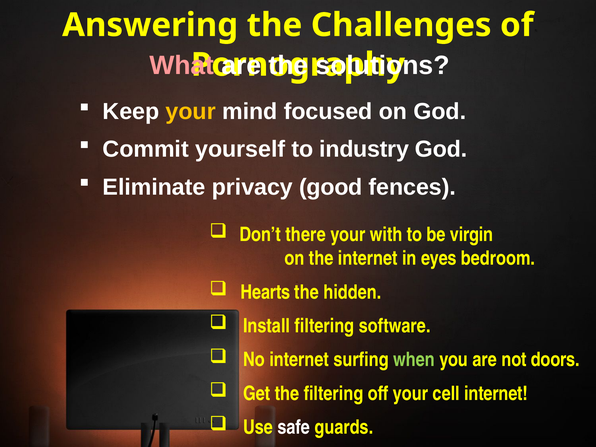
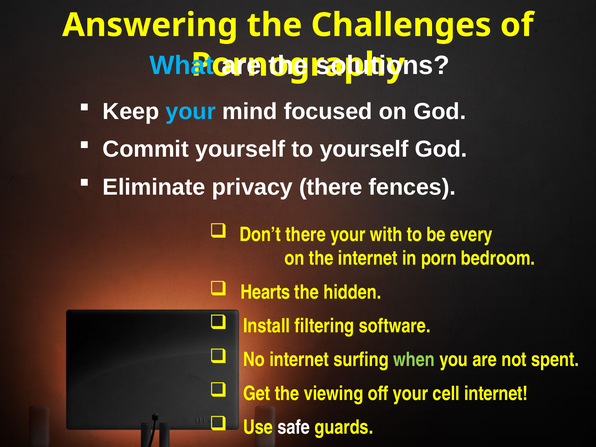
What colour: pink -> light blue
your at (191, 112) colour: yellow -> light blue
to industry: industry -> yourself
privacy good: good -> there
virgin: virgin -> every
eyes: eyes -> porn
doors: doors -> spent
the filtering: filtering -> viewing
